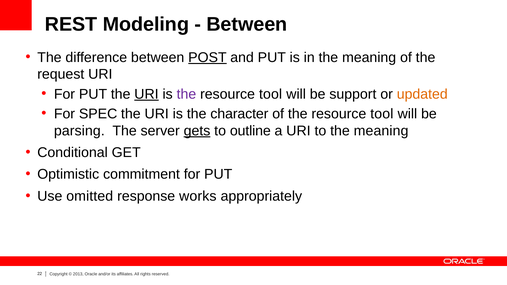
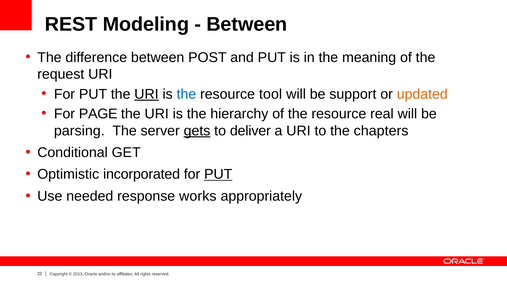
POST underline: present -> none
the at (186, 94) colour: purple -> blue
SPEC: SPEC -> PAGE
character: character -> hierarchy
of the resource tool: tool -> real
outline: outline -> deliver
to the meaning: meaning -> chapters
commitment: commitment -> incorporated
PUT at (218, 174) underline: none -> present
omitted: omitted -> needed
